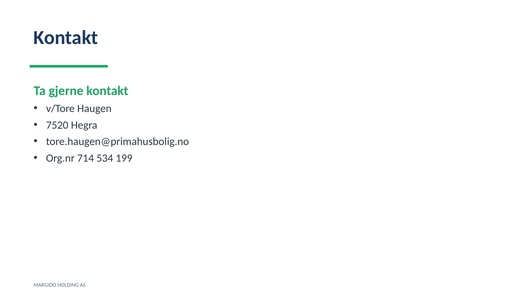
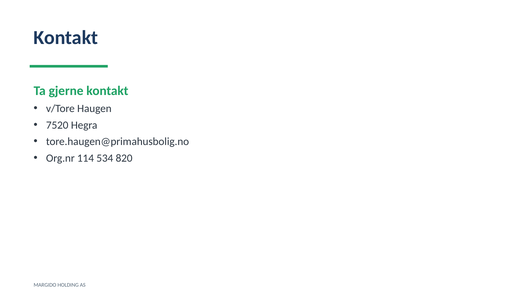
714: 714 -> 114
199: 199 -> 820
